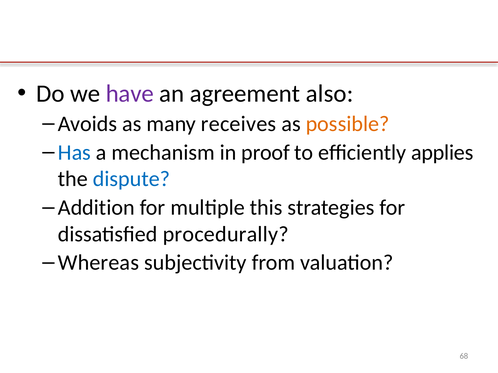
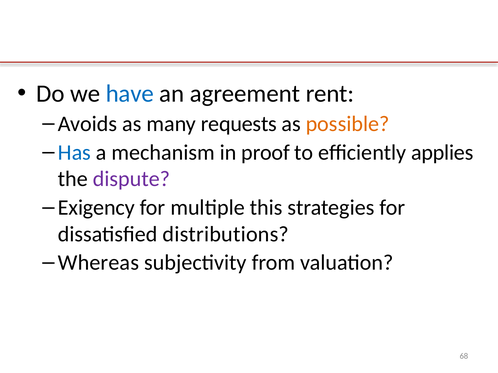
have colour: purple -> blue
also: also -> rent
receives: receives -> requests
dispute colour: blue -> purple
Addition: Addition -> Exigency
procedurally: procedurally -> distributions
